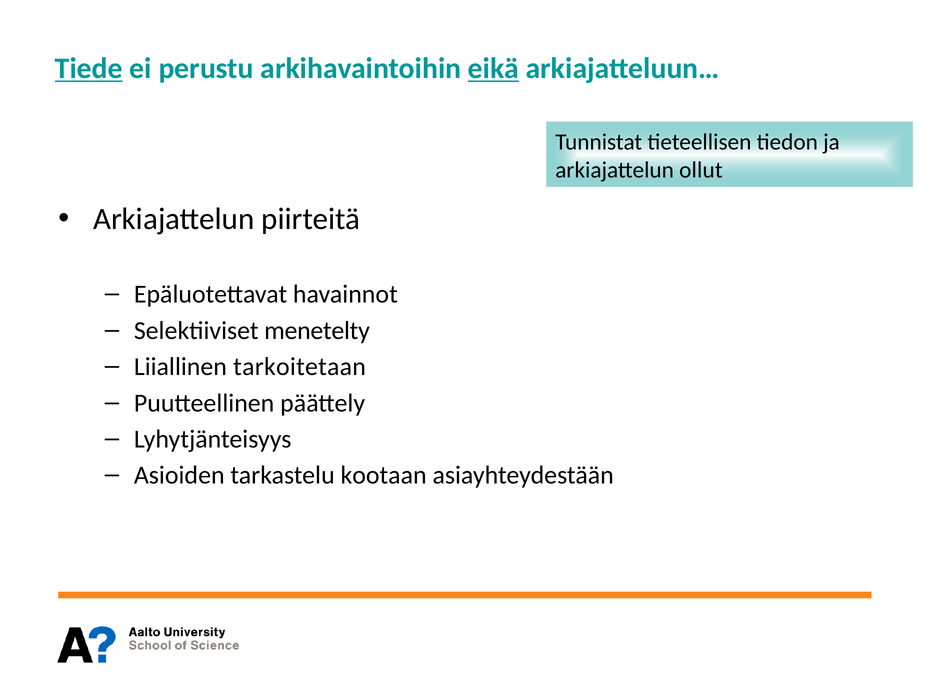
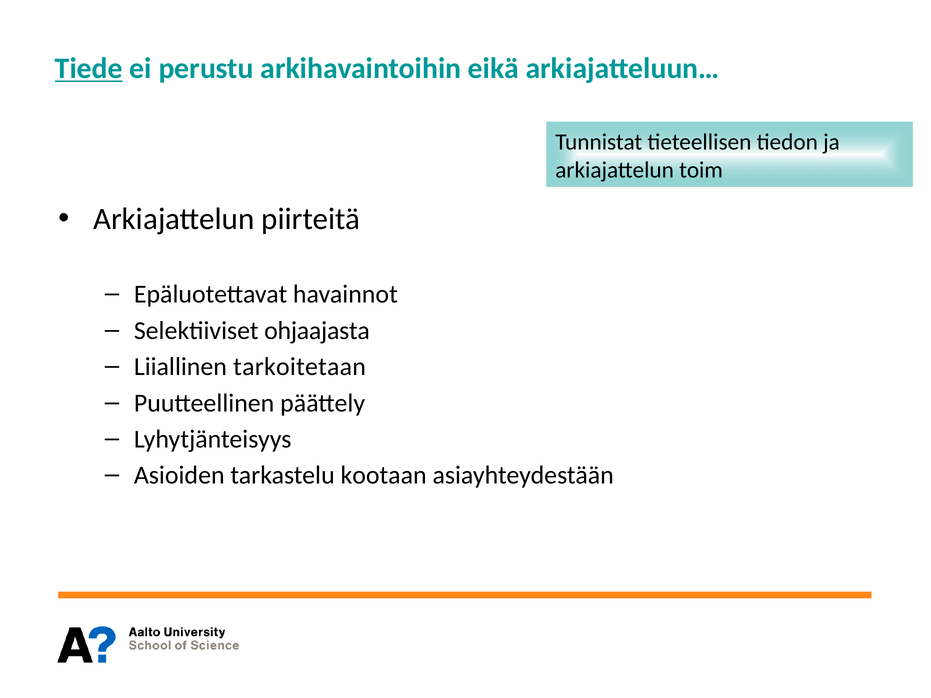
eikä underline: present -> none
ollut: ollut -> toim
menetelty: menetelty -> ohjaajasta
